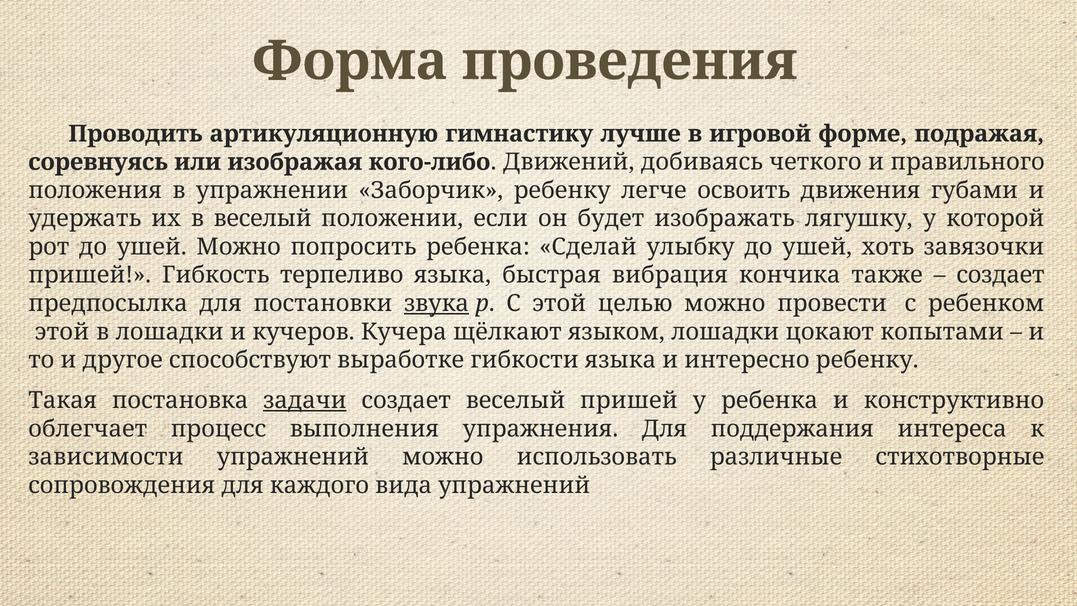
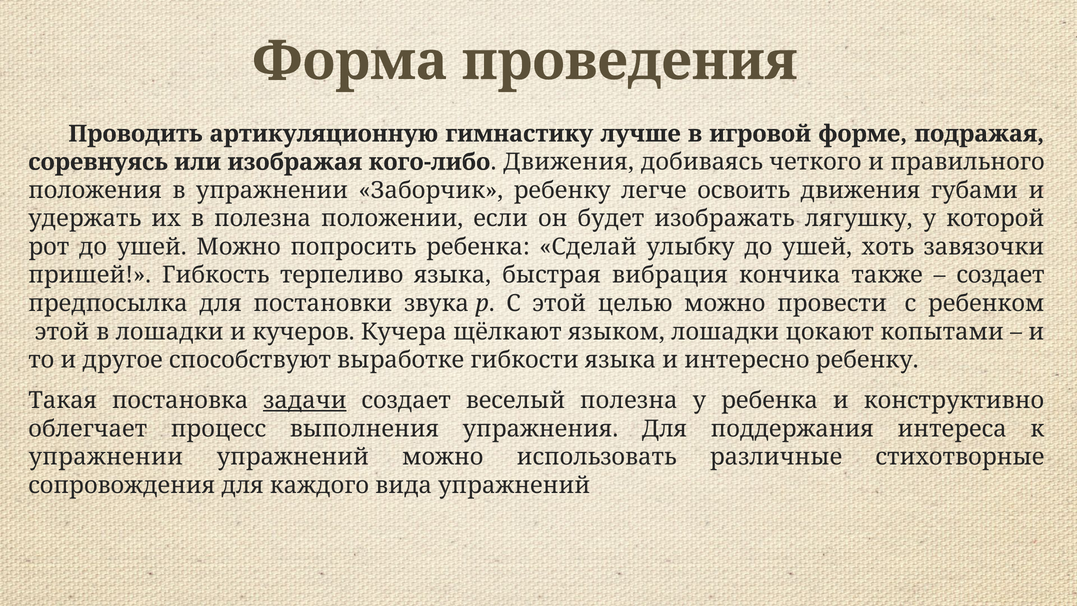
кого-либо Движений: Движений -> Движения
в веселый: веселый -> полезна
звука underline: present -> none
веселый пришей: пришей -> полезна
зависимости at (106, 457): зависимости -> упражнении
